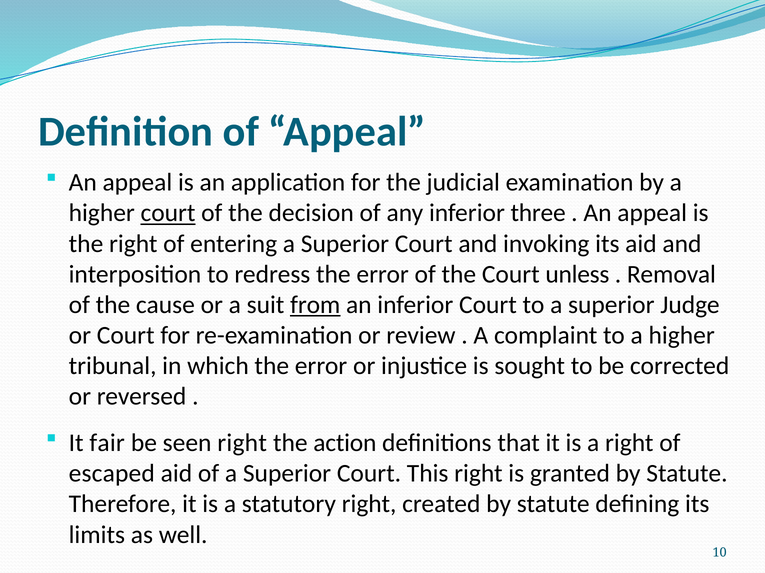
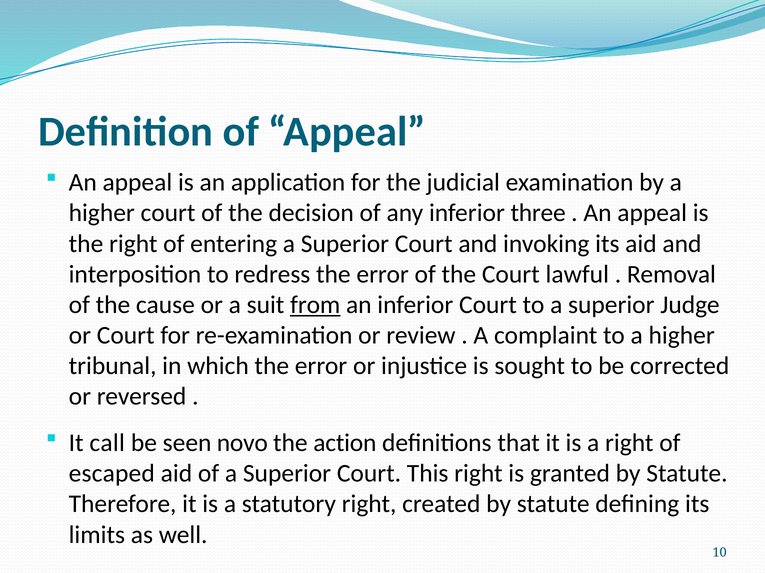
court at (168, 213) underline: present -> none
unless: unless -> lawful
fair: fair -> call
seen right: right -> novo
